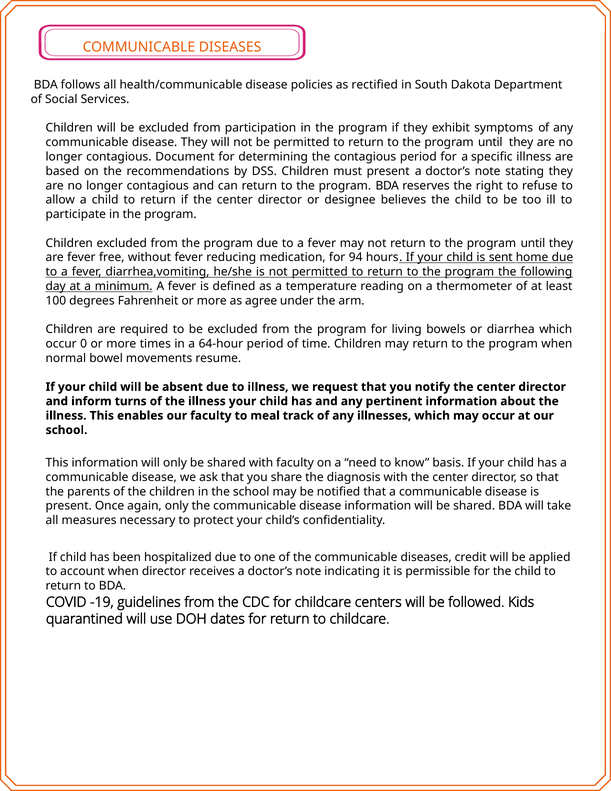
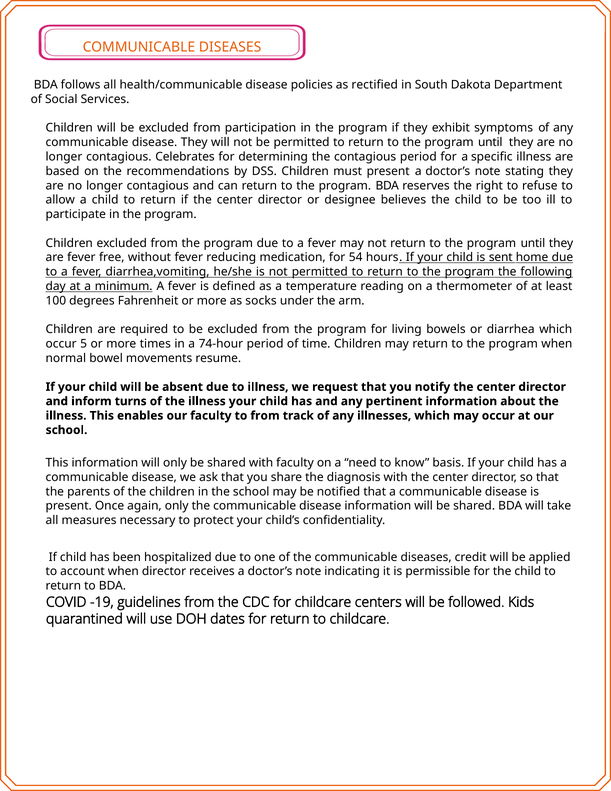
Document: Document -> Celebrates
94: 94 -> 54
agree: agree -> socks
0: 0 -> 5
64-hour: 64-hour -> 74-hour
to meal: meal -> from
